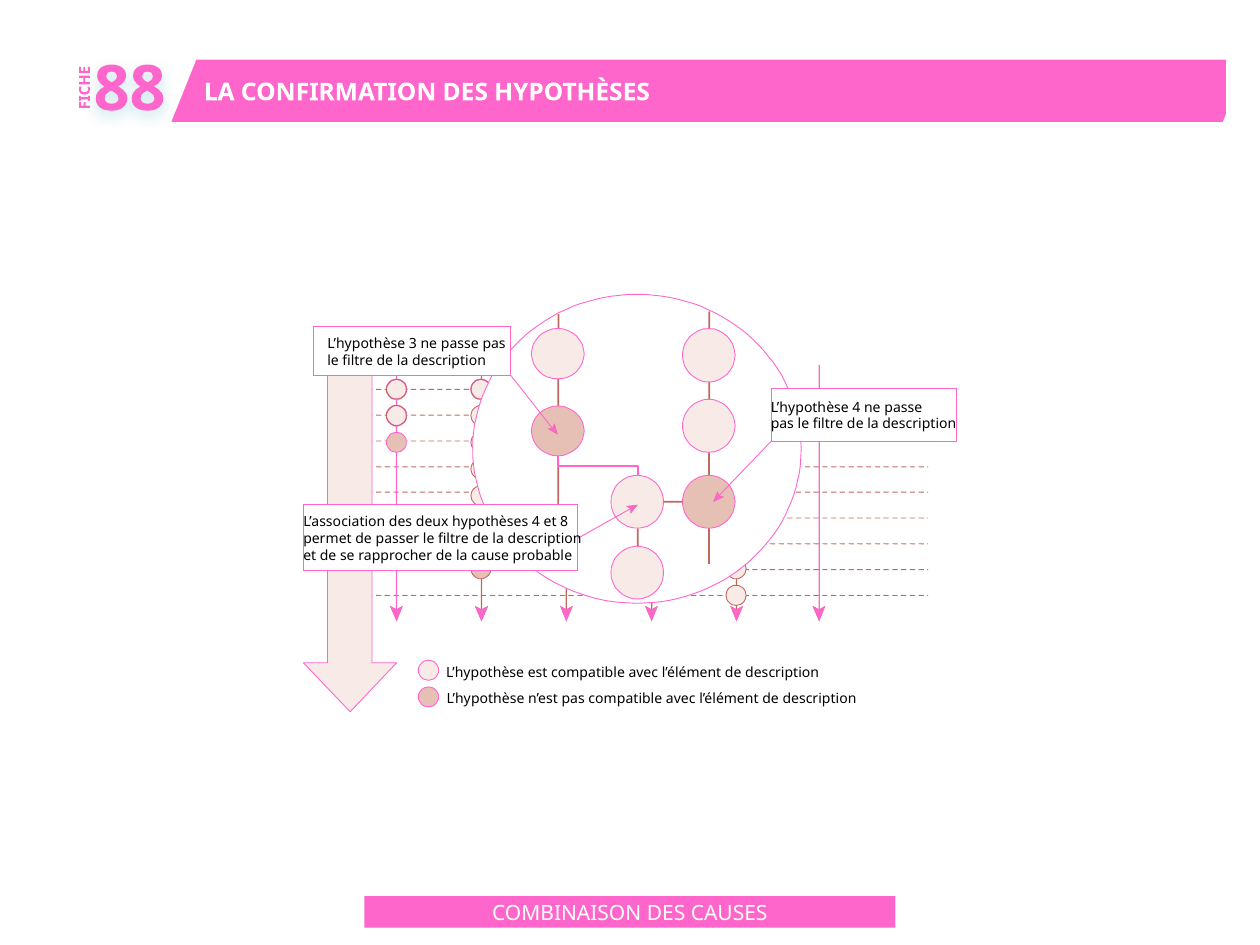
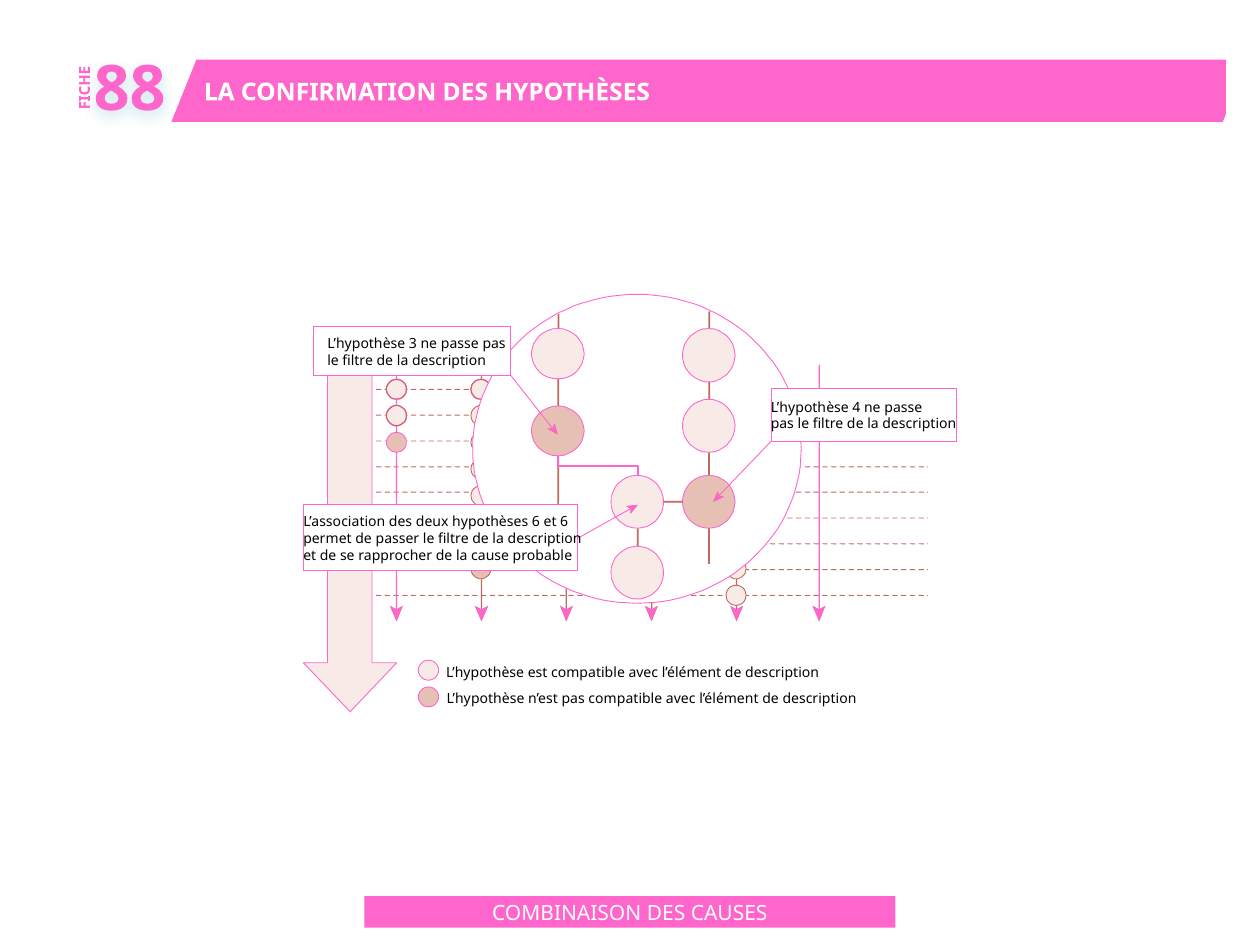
hypothèses 4: 4 -> 6
et 8: 8 -> 6
